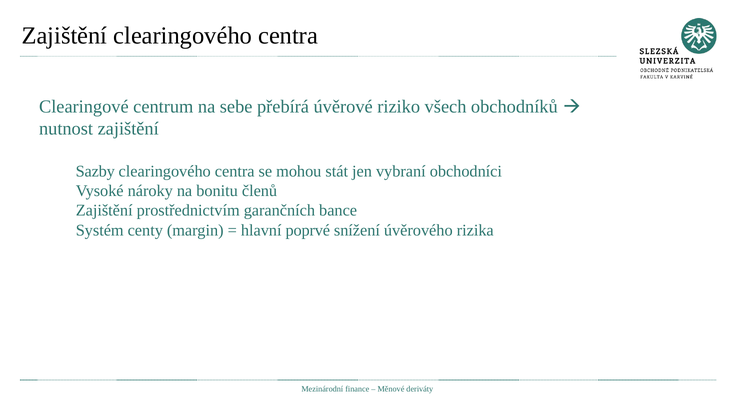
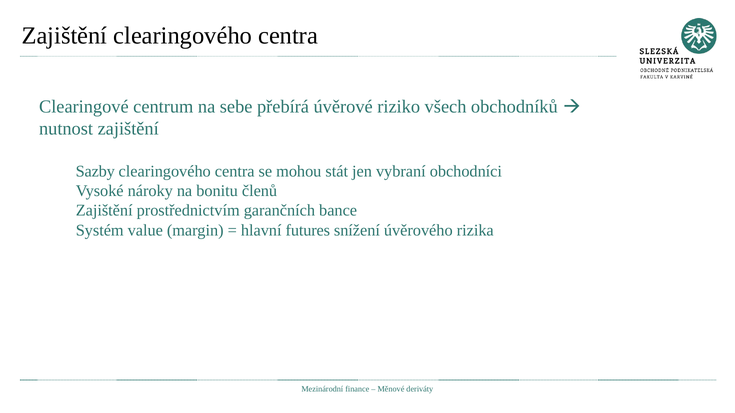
centy: centy -> value
poprvé: poprvé -> futures
